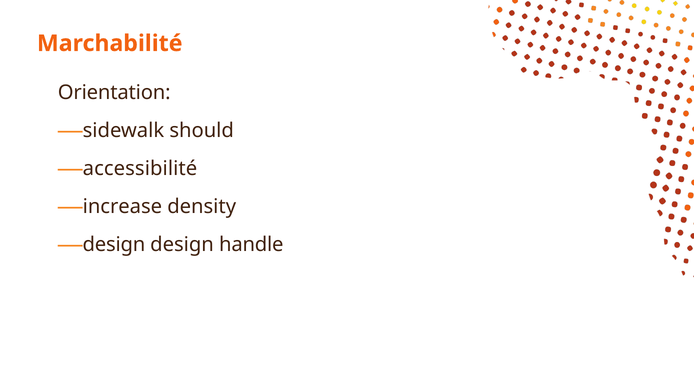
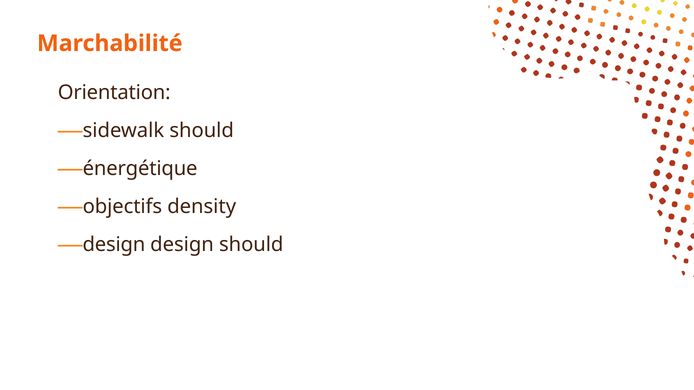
accessibilité: accessibilité -> énergétique
increase: increase -> objectifs
design handle: handle -> should
